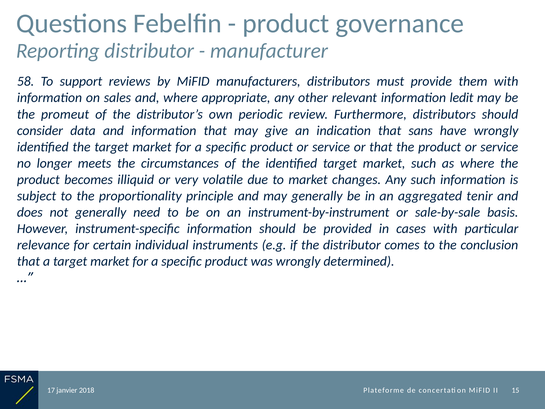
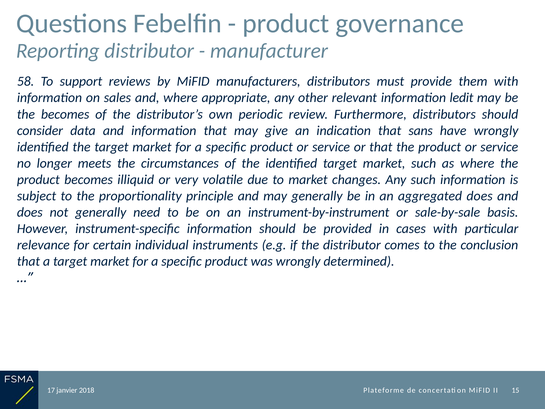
the promeut: promeut -> becomes
aggregated tenir: tenir -> does
